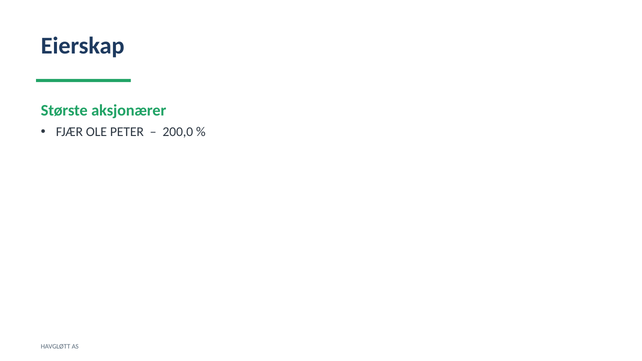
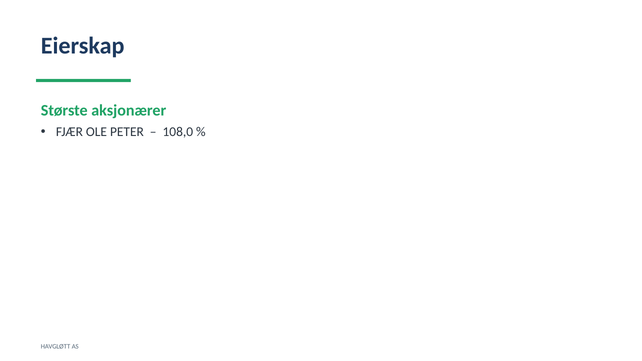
200,0: 200,0 -> 108,0
